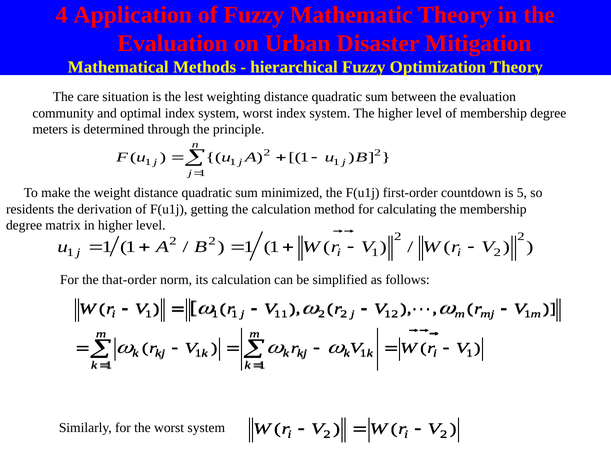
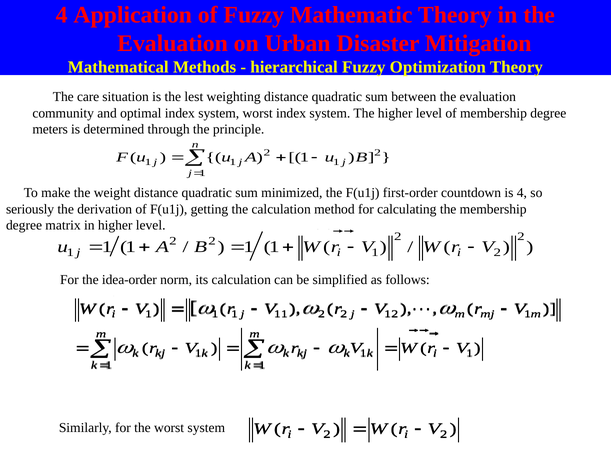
is 5: 5 -> 4
residents: residents -> seriously
that-order: that-order -> idea-order
